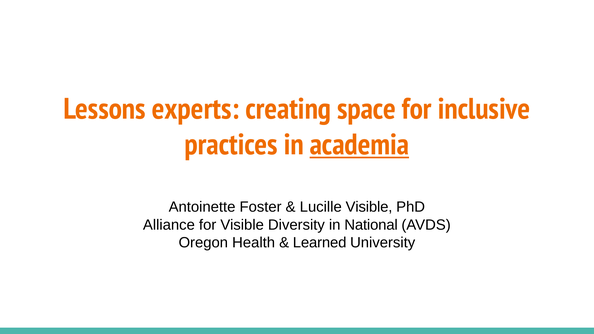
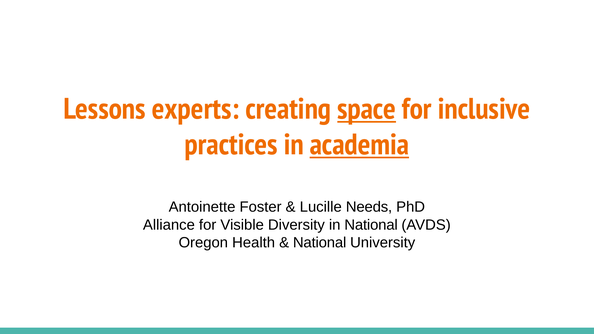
space underline: none -> present
Lucille Visible: Visible -> Needs
Learned at (320, 243): Learned -> National
